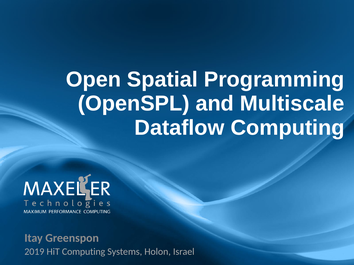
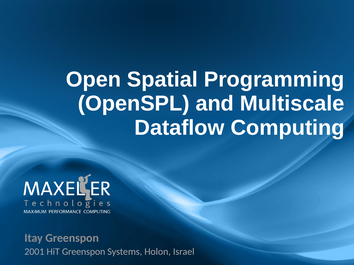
2019: 2019 -> 2001
HiT Computing: Computing -> Greenspon
